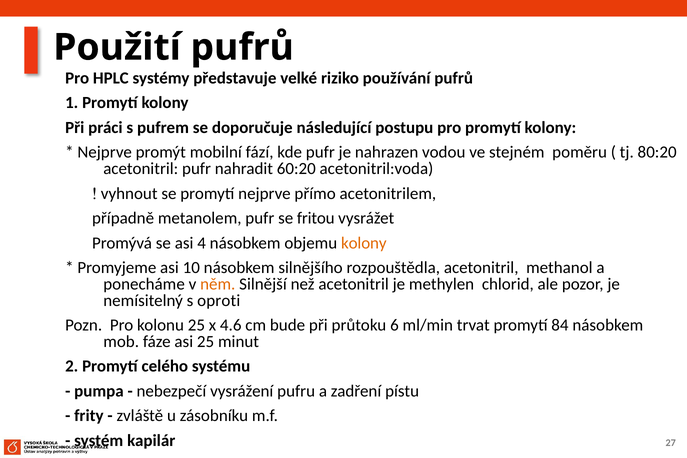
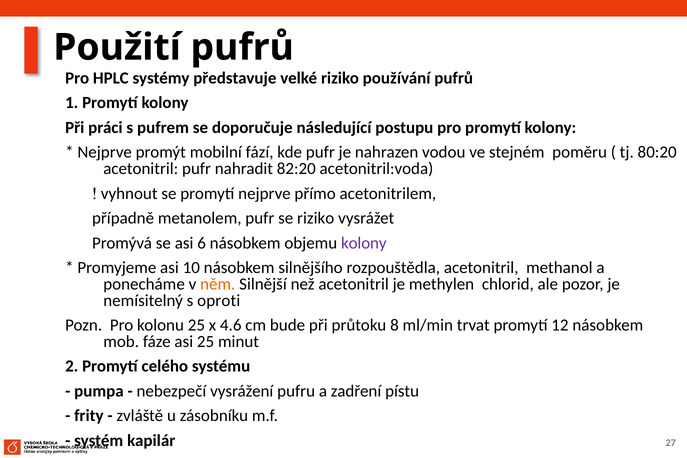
60:20: 60:20 -> 82:20
se fritou: fritou -> riziko
4: 4 -> 6
kolony at (364, 243) colour: orange -> purple
6: 6 -> 8
84: 84 -> 12
